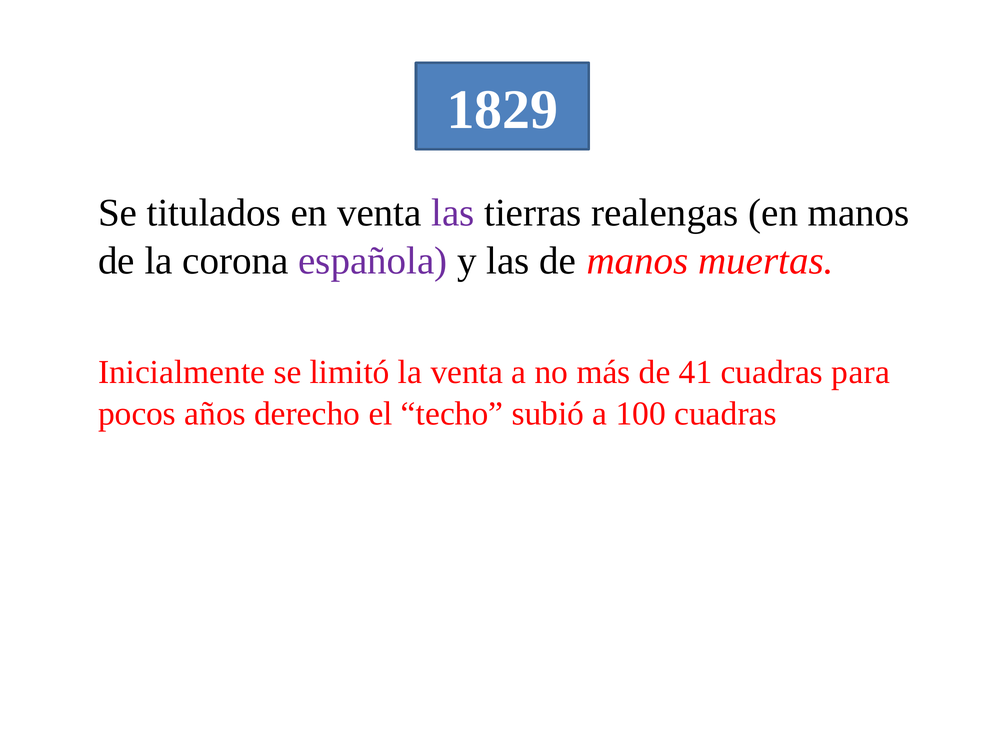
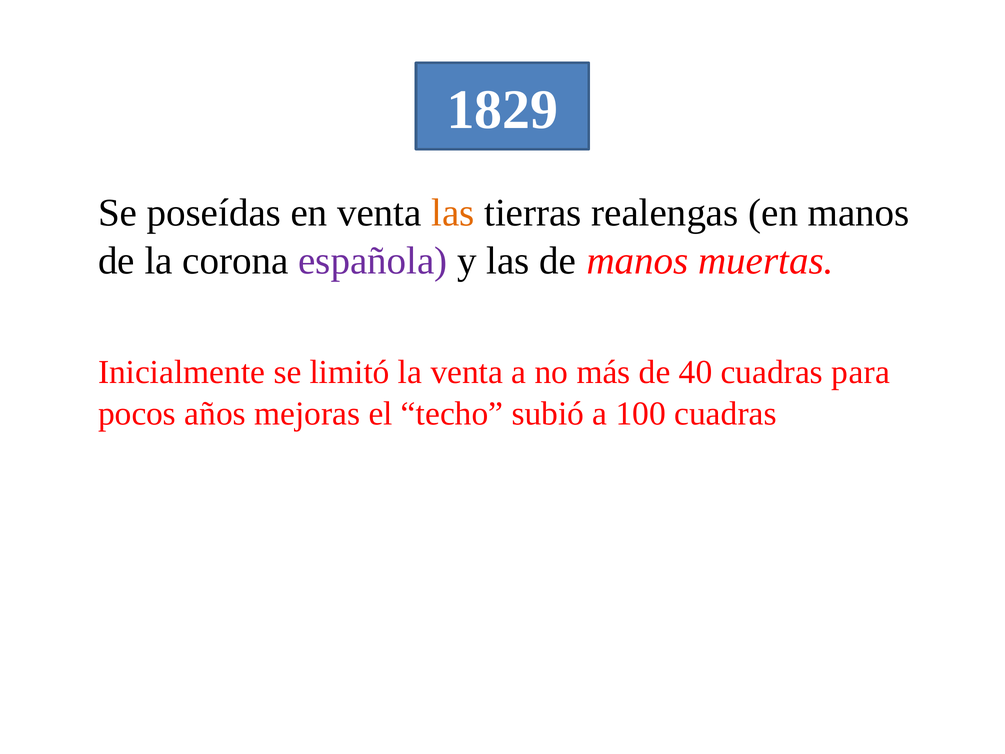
titulados: titulados -> poseídas
las at (453, 213) colour: purple -> orange
41: 41 -> 40
derecho: derecho -> mejoras
